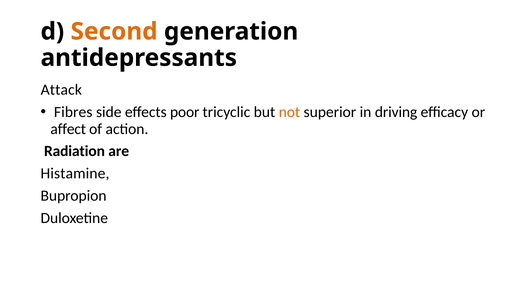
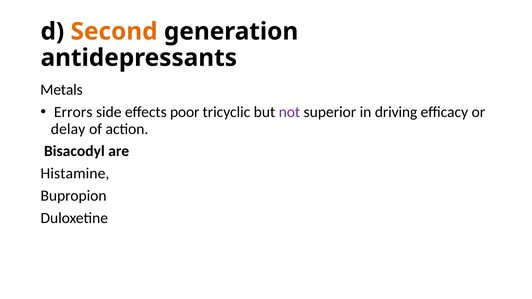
Attack: Attack -> Metals
Fibres: Fibres -> Errors
not colour: orange -> purple
affect: affect -> delay
Radiation: Radiation -> Bisacodyl
